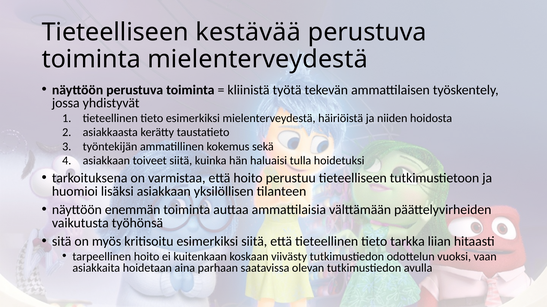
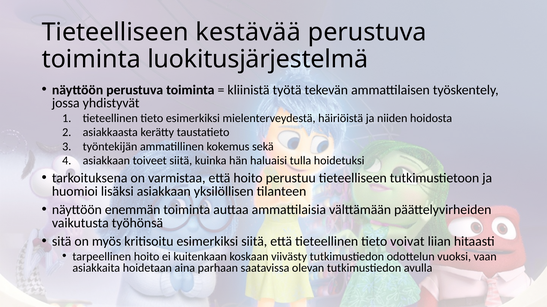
toiminta mielenterveydestä: mielenterveydestä -> luokitusjärjestelmä
tarkka: tarkka -> voivat
